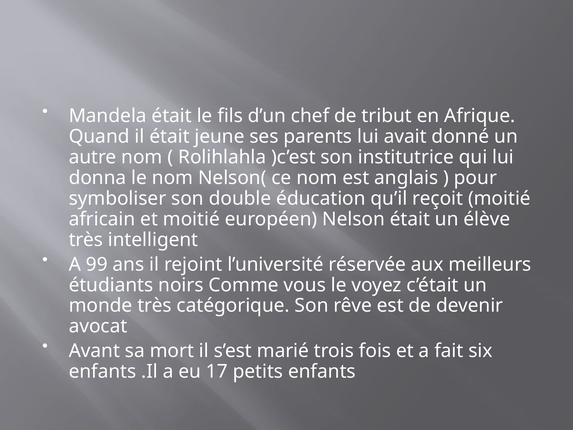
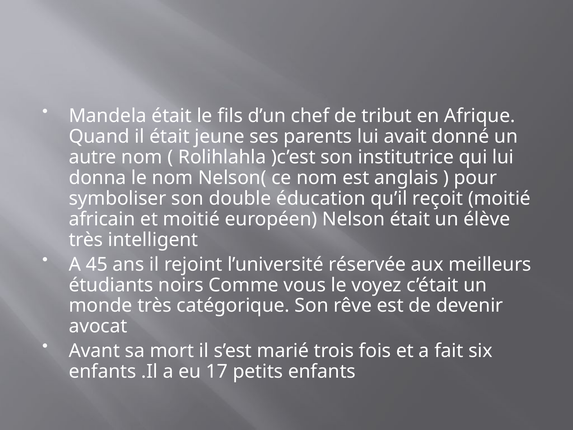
99: 99 -> 45
